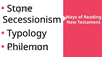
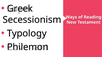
Stone: Stone -> Greek
